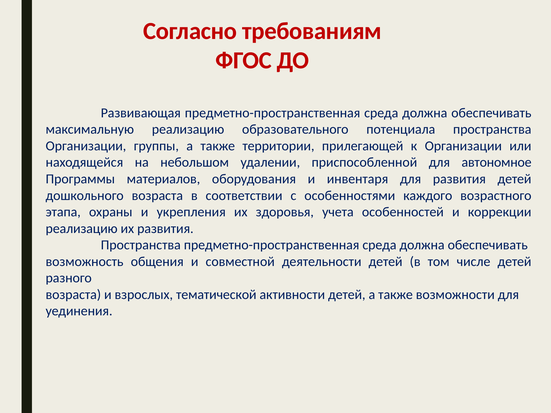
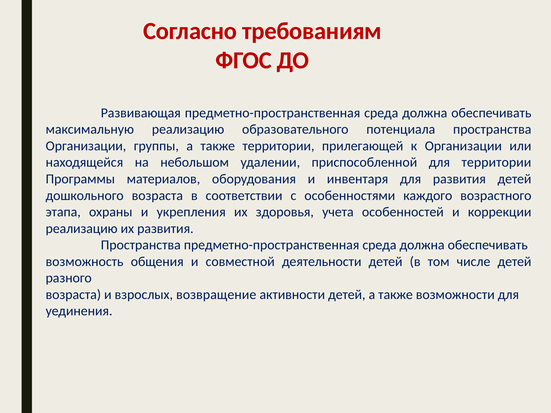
для автономное: автономное -> территории
тематической: тематической -> возвращение
